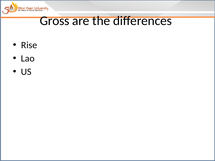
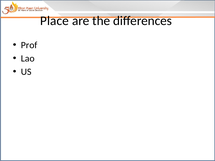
Gross: Gross -> Place
Rise: Rise -> Prof
